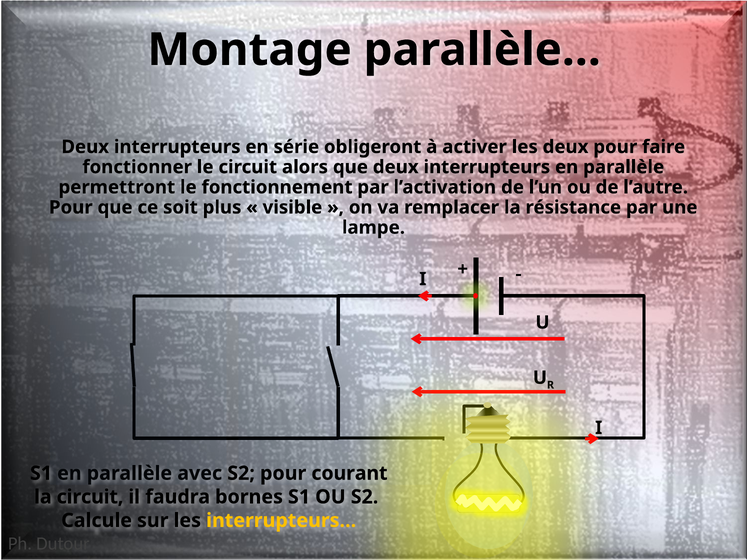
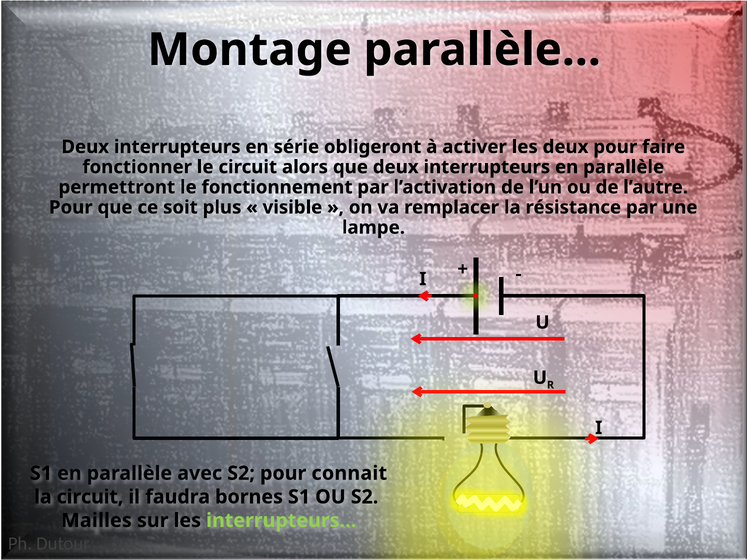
courant: courant -> connait
Calcule: Calcule -> Mailles
interrupteurs… colour: yellow -> light green
